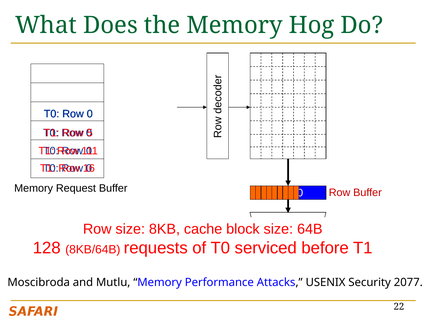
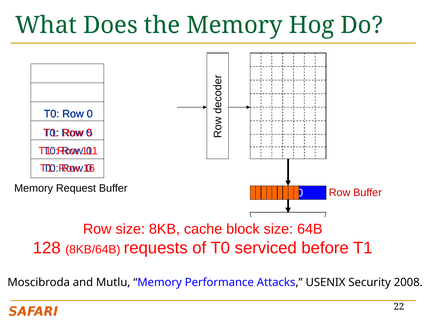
2077: 2077 -> 2008
